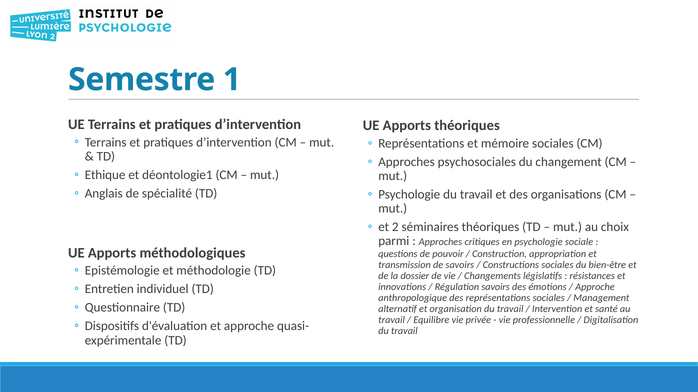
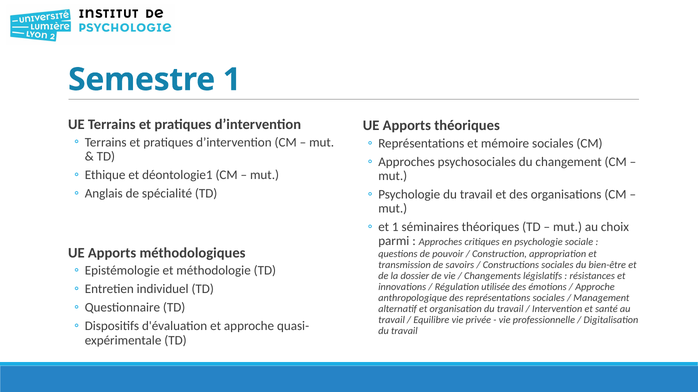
et 2: 2 -> 1
Régulation savoirs: savoirs -> utilisée
